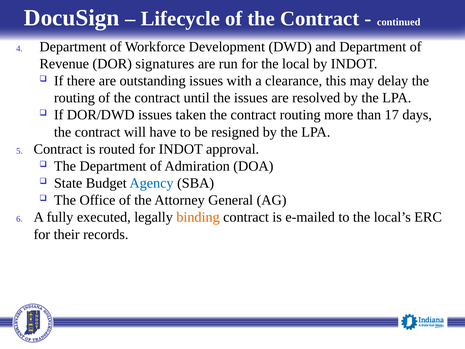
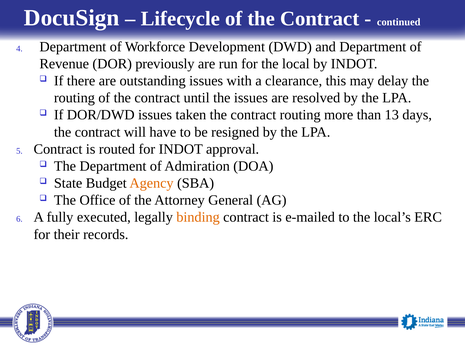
signatures: signatures -> previously
17: 17 -> 13
Agency colour: blue -> orange
